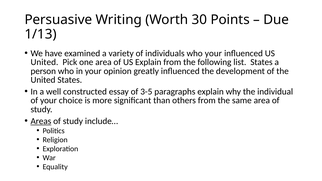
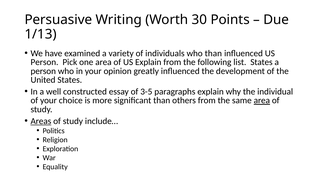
who your: your -> than
United at (44, 62): United -> Person
area at (262, 101) underline: none -> present
